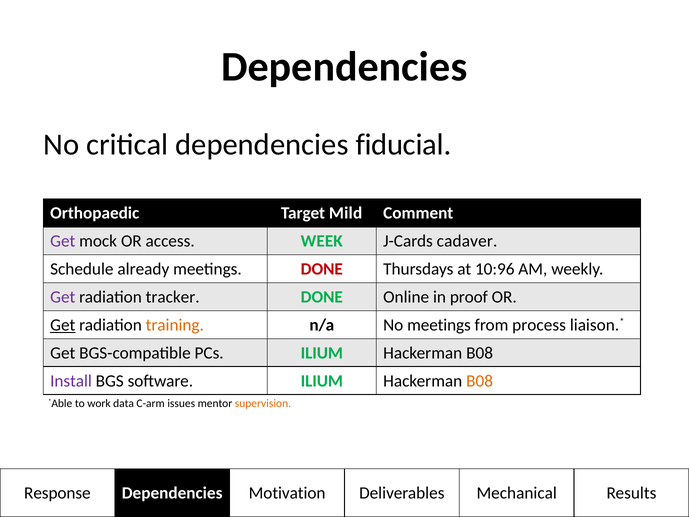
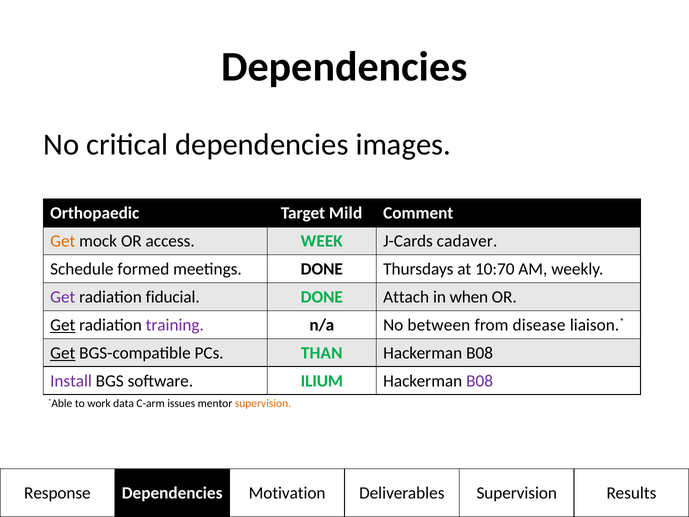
fiducial: fiducial -> images
Get at (63, 241) colour: purple -> orange
already: already -> formed
DONE at (322, 269) colour: red -> black
10:96: 10:96 -> 10:70
tracker: tracker -> fiducial
Online: Online -> Attach
proof: proof -> when
training colour: orange -> purple
No meetings: meetings -> between
process: process -> disease
Get at (63, 353) underline: none -> present
PCs ILIUM: ILIUM -> THAN
B08 at (480, 381) colour: orange -> purple
Deliverables Mechanical: Mechanical -> Supervision
